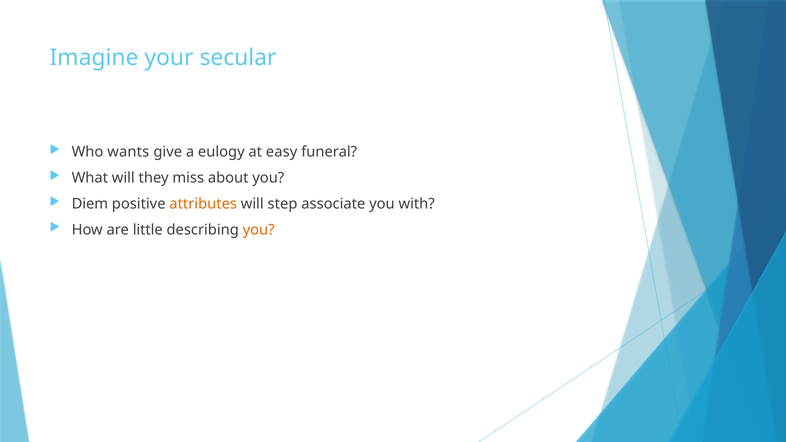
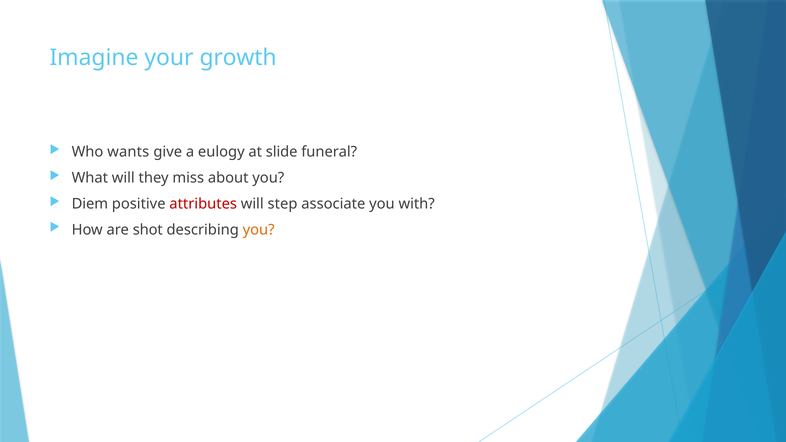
secular: secular -> growth
easy: easy -> slide
attributes colour: orange -> red
little: little -> shot
